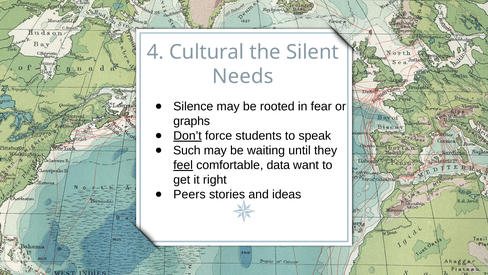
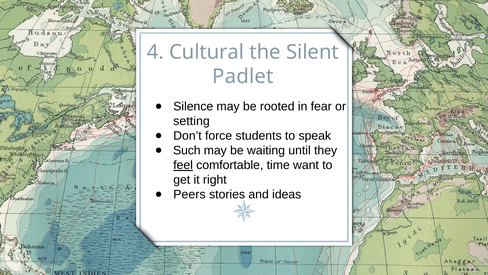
Needs: Needs -> Padlet
graphs: graphs -> setting
Don’t underline: present -> none
data: data -> time
